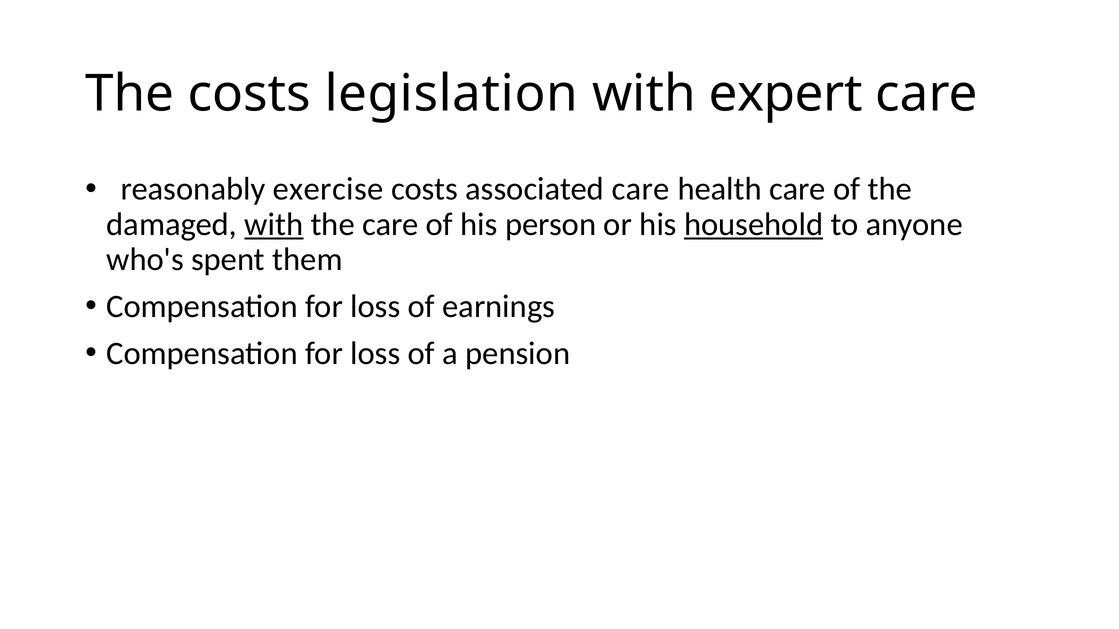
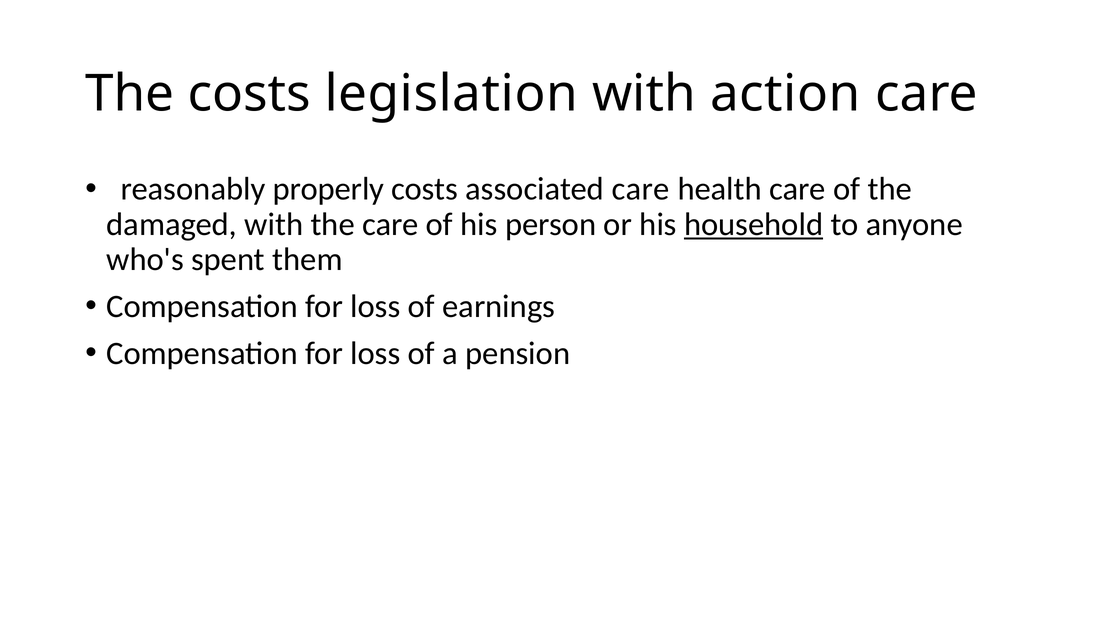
expert: expert -> action
exercise: exercise -> properly
with at (274, 224) underline: present -> none
